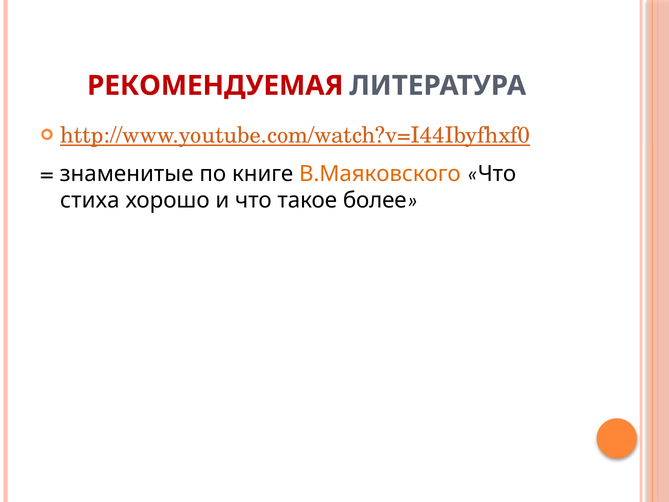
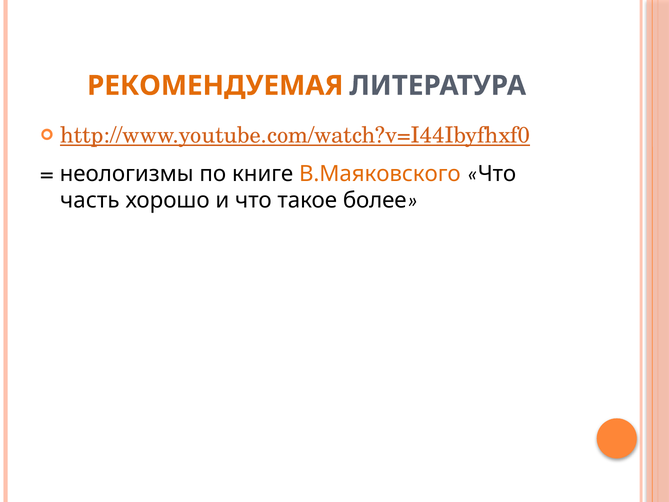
РЕКОМЕНДУЕМАЯ colour: red -> orange
знаменитые: знаменитые -> неологизмы
стиха: стиха -> часть
